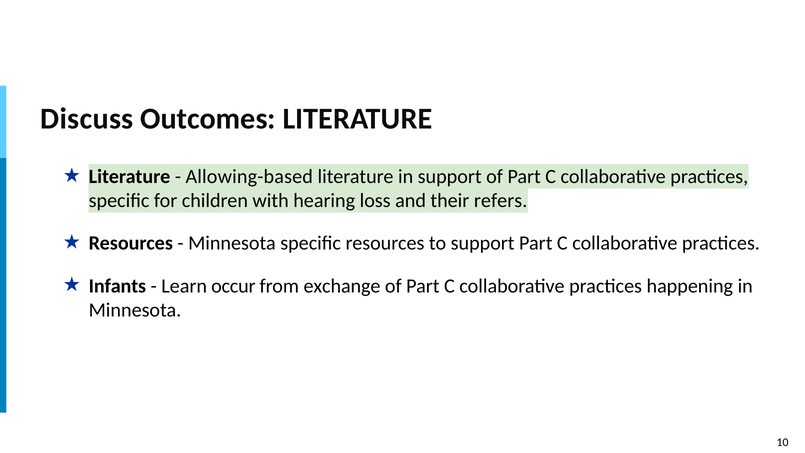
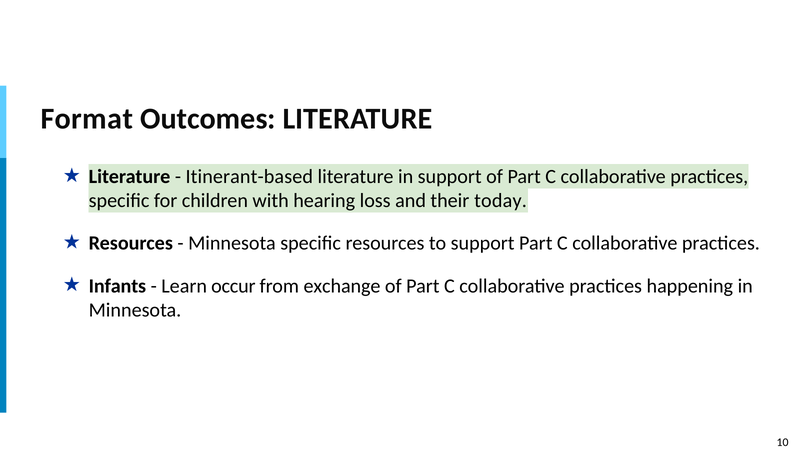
Discuss: Discuss -> Format
Allowing-based: Allowing-based -> Itinerant-based
refers: refers -> today
